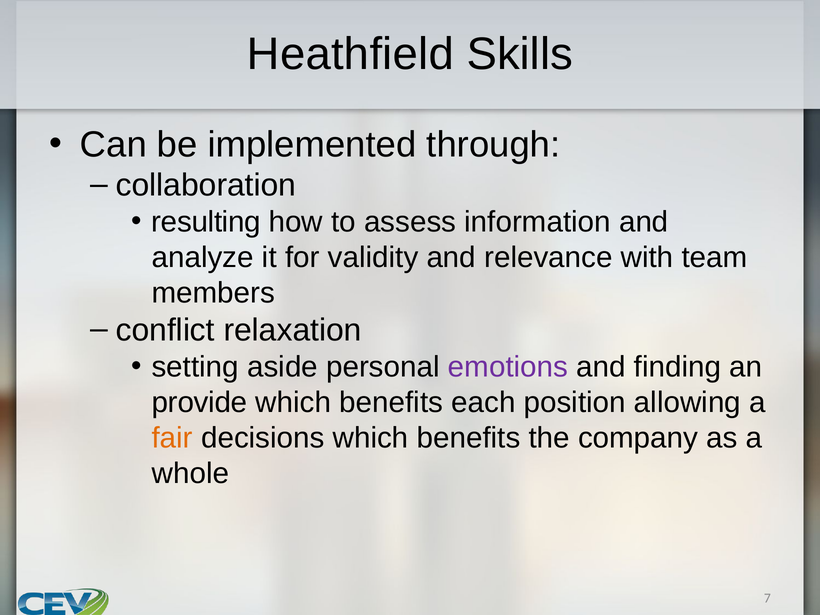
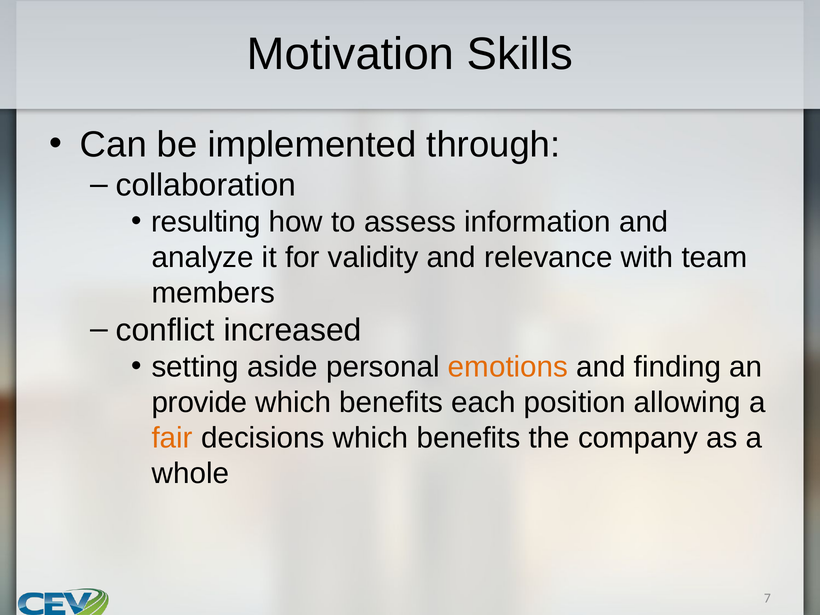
Heathfield: Heathfield -> Motivation
relaxation: relaxation -> increased
emotions colour: purple -> orange
